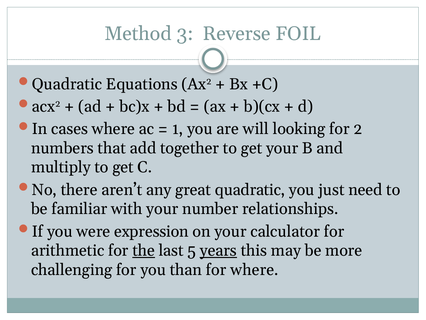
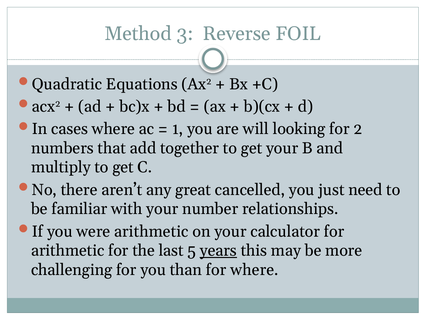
great quadratic: quadratic -> cancelled
were expression: expression -> arithmetic
the underline: present -> none
